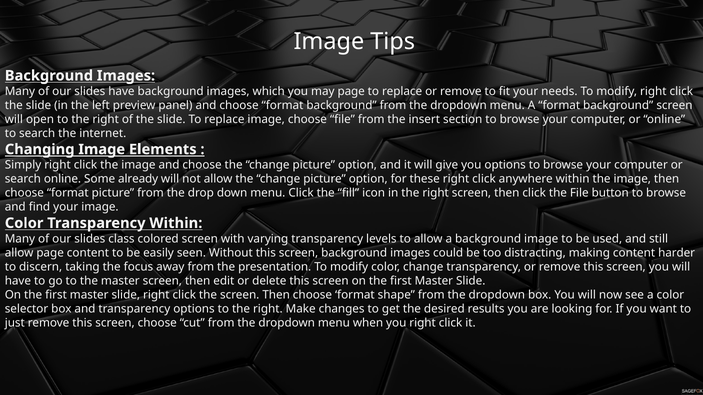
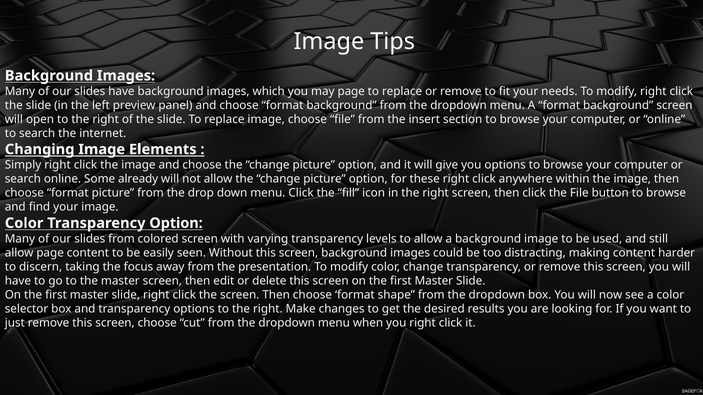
Transparency Within: Within -> Option
slides class: class -> from
